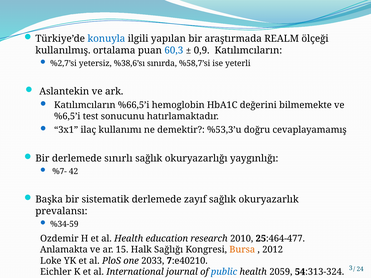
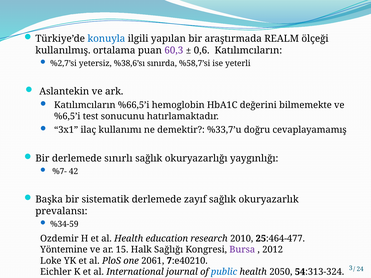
60,3 colour: blue -> purple
0,9: 0,9 -> 0,6
%53,3’u: %53,3’u -> %33,7’u
Anlamakta: Anlamakta -> Yöntemine
Bursa colour: orange -> purple
2033: 2033 -> 2061
2059: 2059 -> 2050
